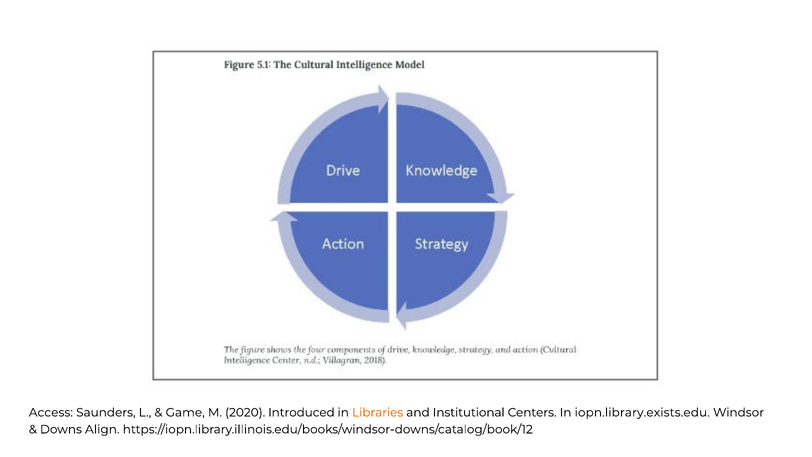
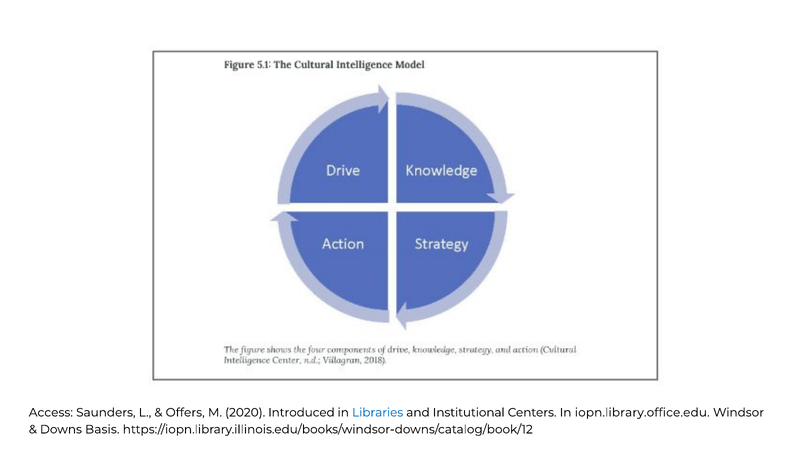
Game: Game -> Offers
Libraries colour: orange -> blue
iopn.library.exists.edu: iopn.library.exists.edu -> iopn.library.office.edu
Align: Align -> Basis
